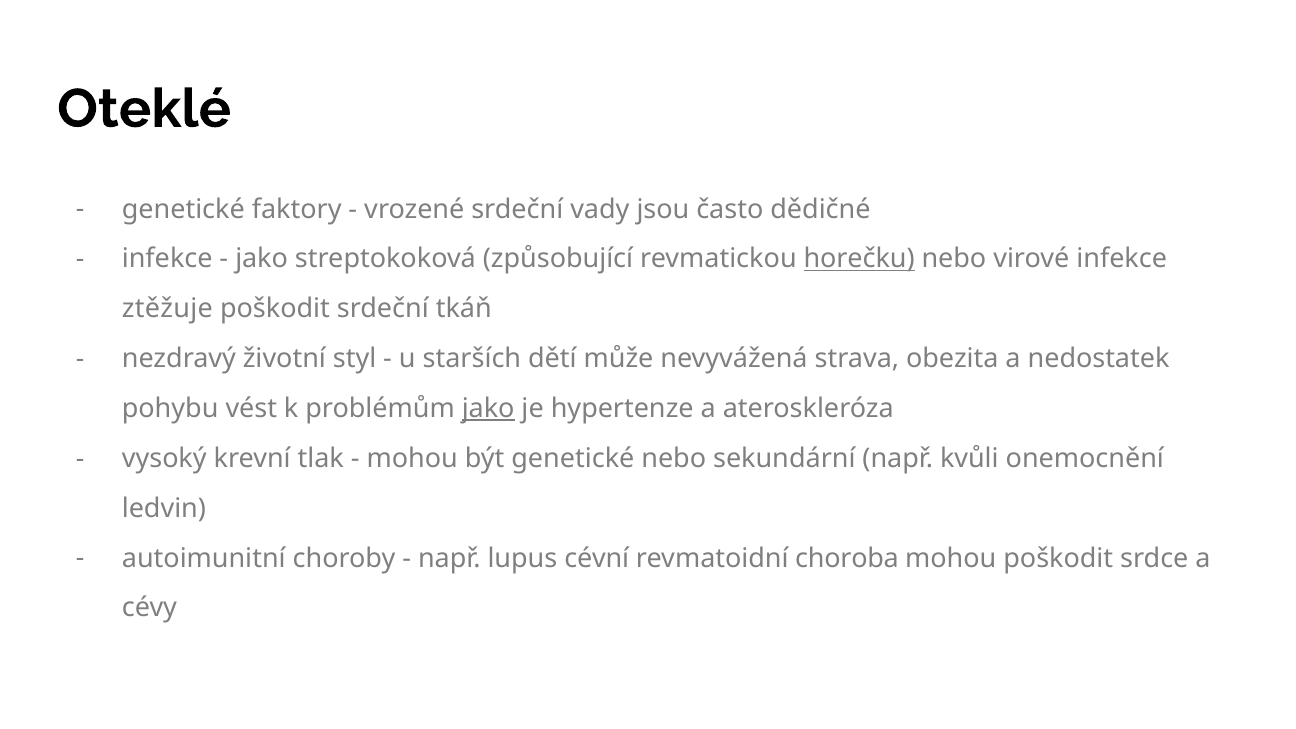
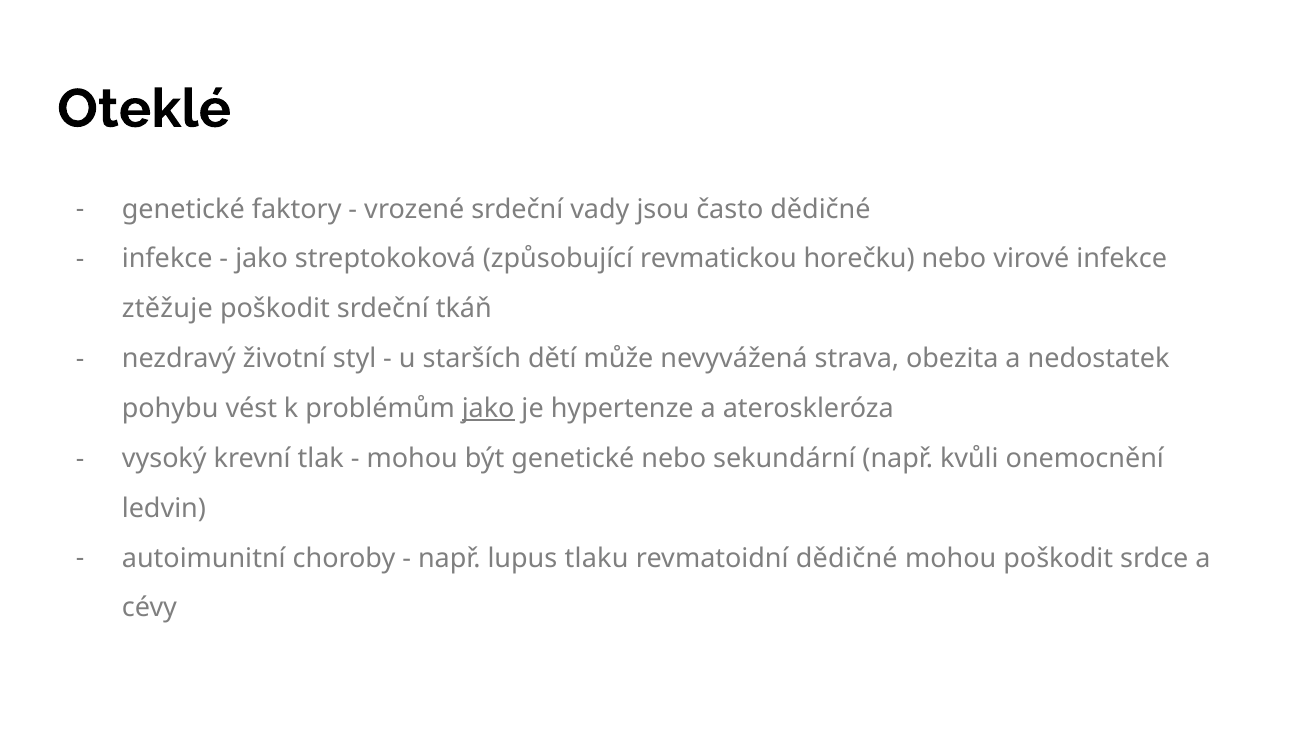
horečku underline: present -> none
cévní: cévní -> tlaku
revmatoidní choroba: choroba -> dědičné
